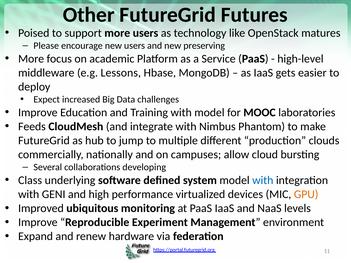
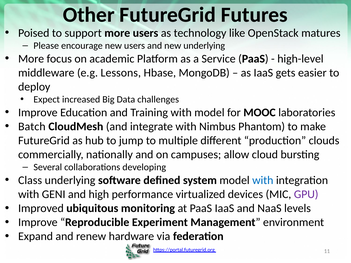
new preserving: preserving -> underlying
Feeds: Feeds -> Batch
GPU colour: orange -> purple
